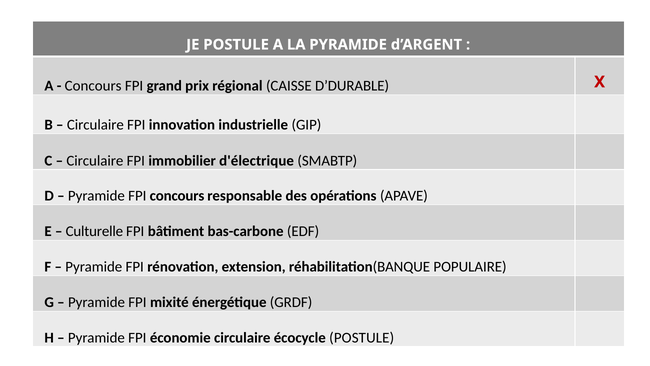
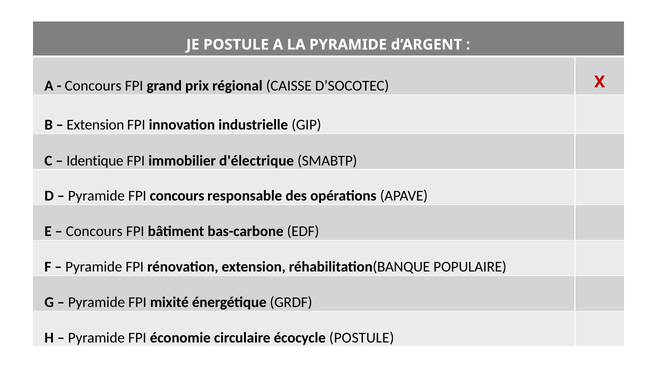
D’DURABLE: D’DURABLE -> D’SOCOTEC
Circulaire at (95, 125): Circulaire -> Extension
Circulaire at (95, 160): Circulaire -> Identique
Culturelle at (94, 231): Culturelle -> Concours
